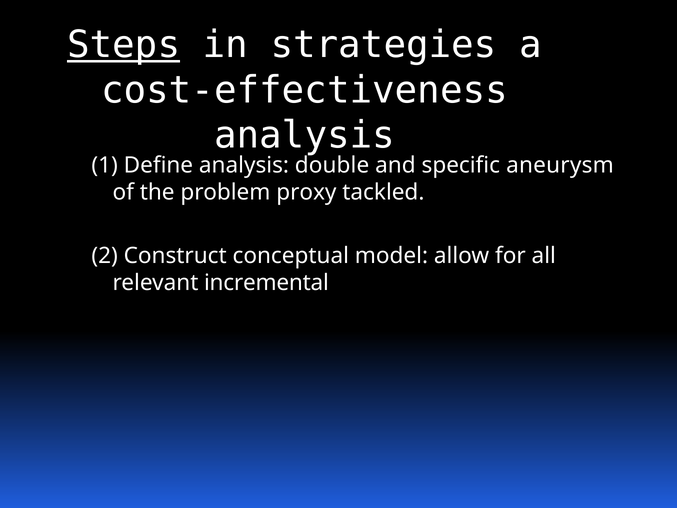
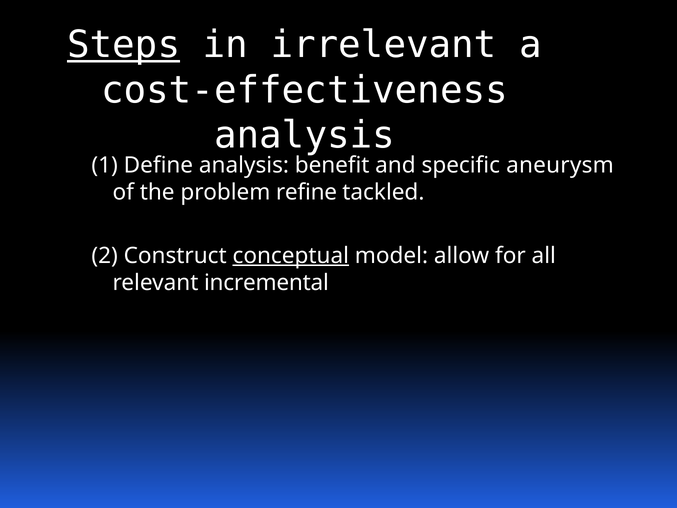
strategies: strategies -> irrelevant
double: double -> benefit
proxy: proxy -> refine
conceptual underline: none -> present
